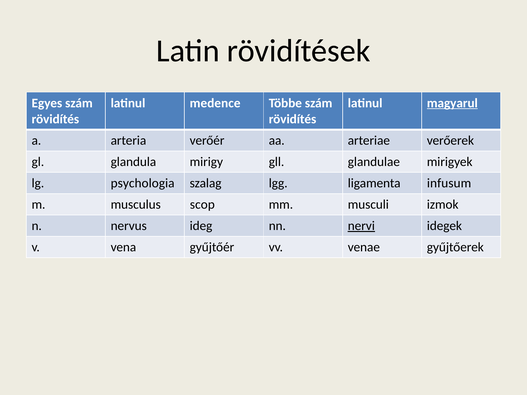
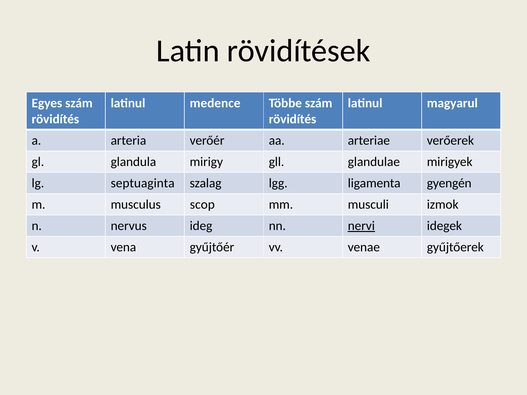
magyarul underline: present -> none
psychologia: psychologia -> septuaginta
infusum: infusum -> gyengén
